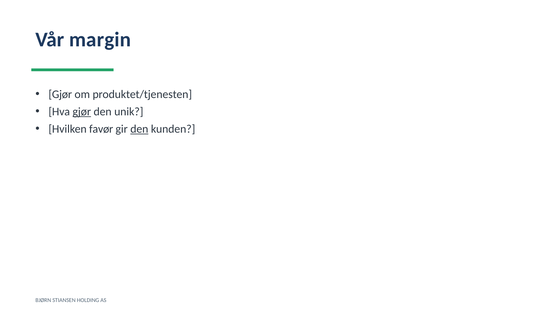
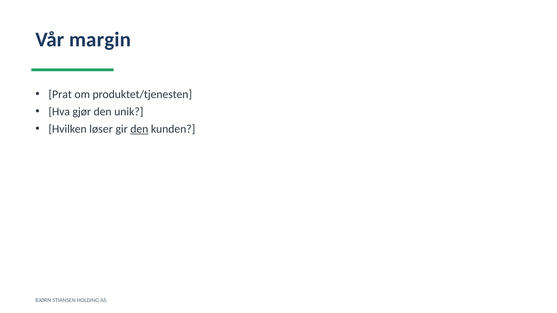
Gjør at (60, 94): Gjør -> Prat
gjør at (82, 112) underline: present -> none
favør: favør -> løser
